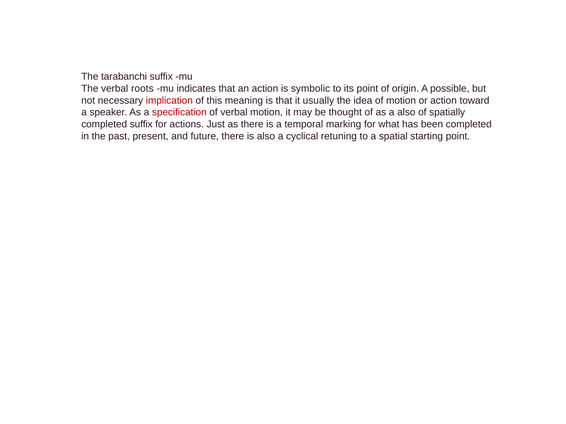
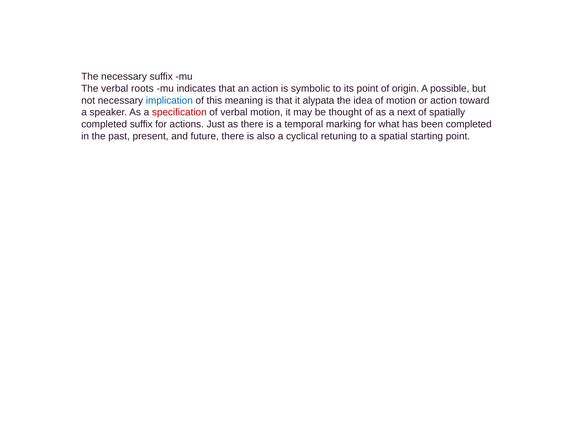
The tarabanchi: tarabanchi -> necessary
implication colour: red -> blue
usually: usually -> alypata
a also: also -> next
